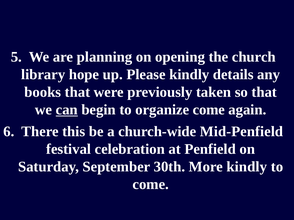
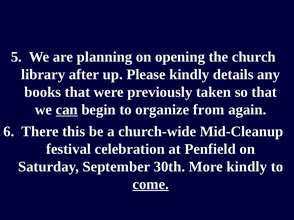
hope: hope -> after
organize come: come -> from
Mid-Penfield: Mid-Penfield -> Mid-Cleanup
come at (151, 185) underline: none -> present
